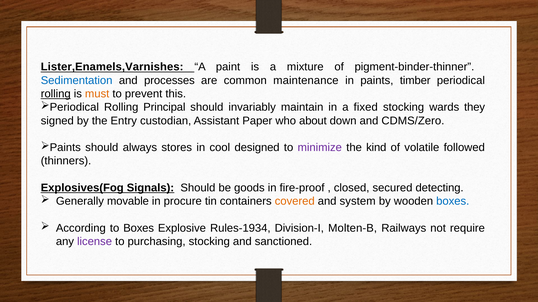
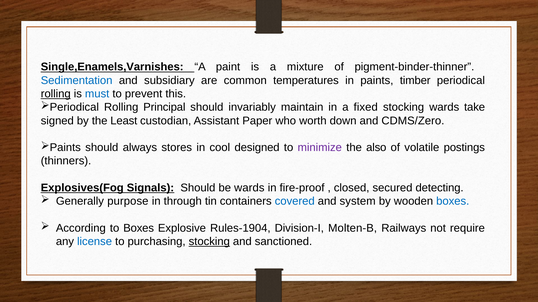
Lister,Enamels,Varnishes: Lister,Enamels,Varnishes -> Single,Enamels,Varnishes
processes: processes -> subsidiary
maintenance: maintenance -> temperatures
must colour: orange -> blue
they: they -> take
Entry: Entry -> Least
about: about -> worth
kind: kind -> also
followed: followed -> postings
be goods: goods -> wards
movable: movable -> purpose
procure: procure -> through
covered colour: orange -> blue
Rules-1934: Rules-1934 -> Rules-1904
license colour: purple -> blue
stocking at (209, 242) underline: none -> present
